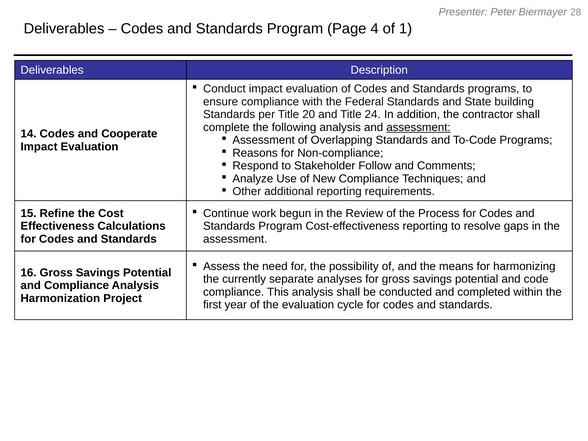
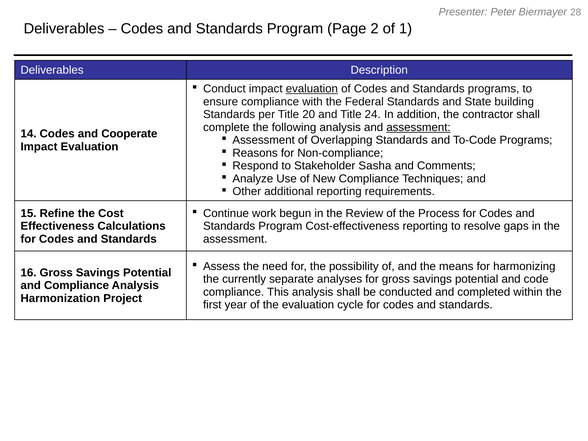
4: 4 -> 2
evaluation at (312, 89) underline: none -> present
Follow: Follow -> Sasha
